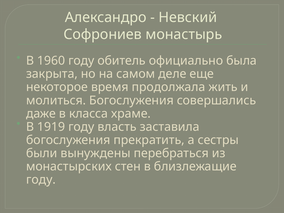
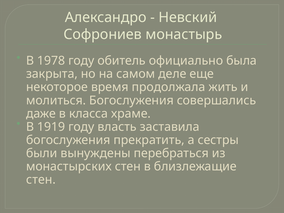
1960: 1960 -> 1978
году at (41, 180): году -> стен
